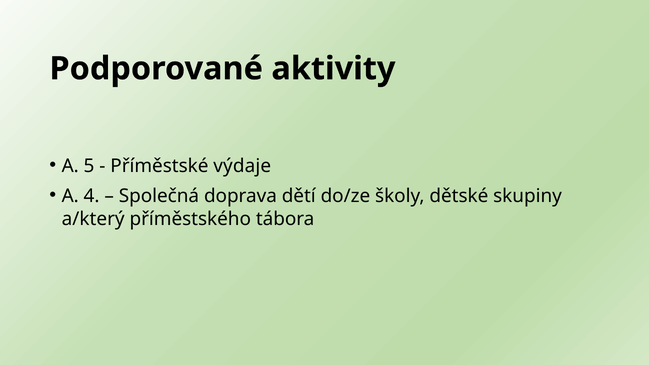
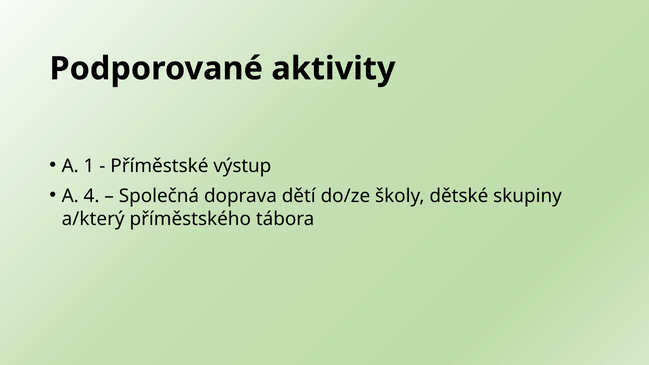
5: 5 -> 1
výdaje: výdaje -> výstup
